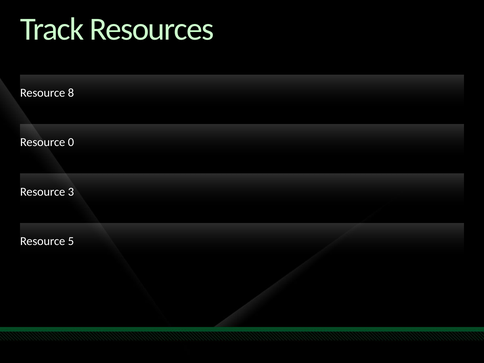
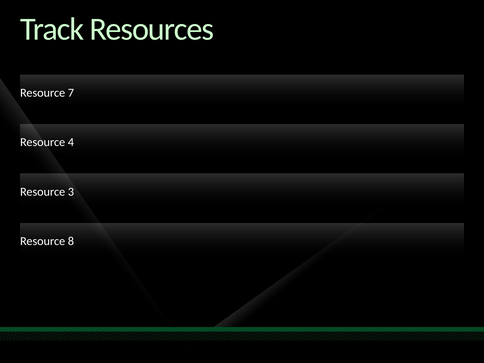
8: 8 -> 7
0: 0 -> 4
5: 5 -> 8
